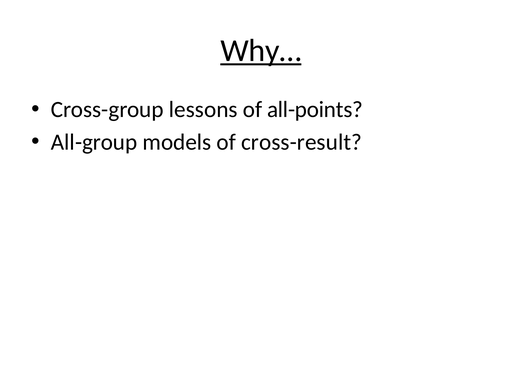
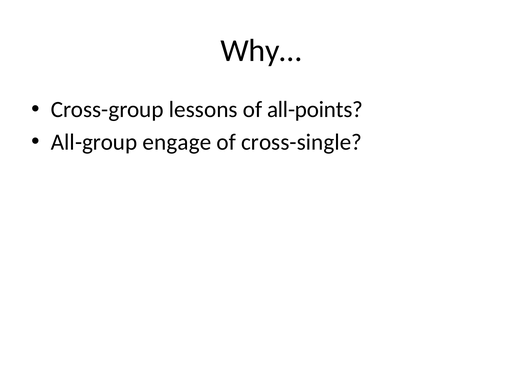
Why… underline: present -> none
models: models -> engage
cross-result: cross-result -> cross-single
